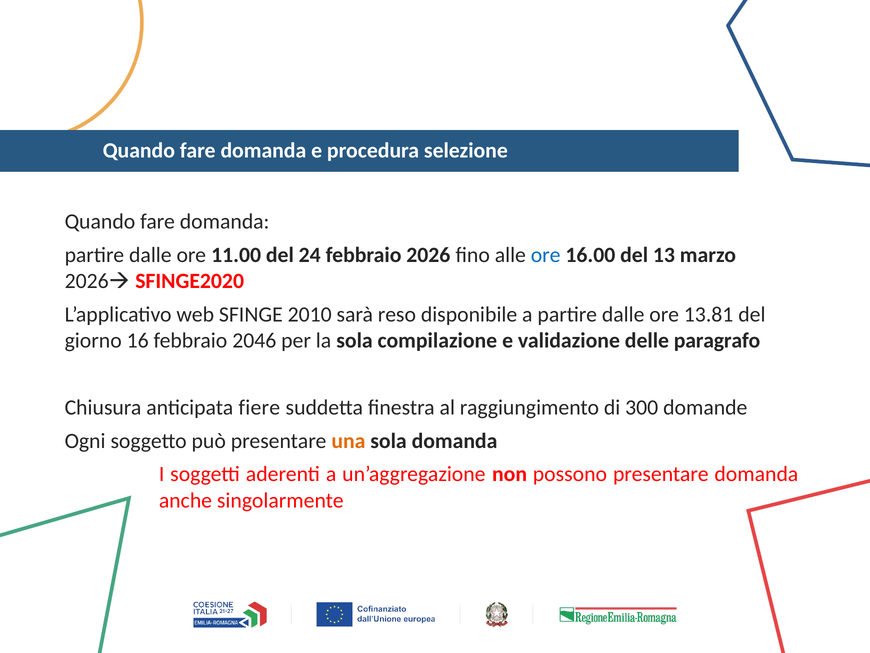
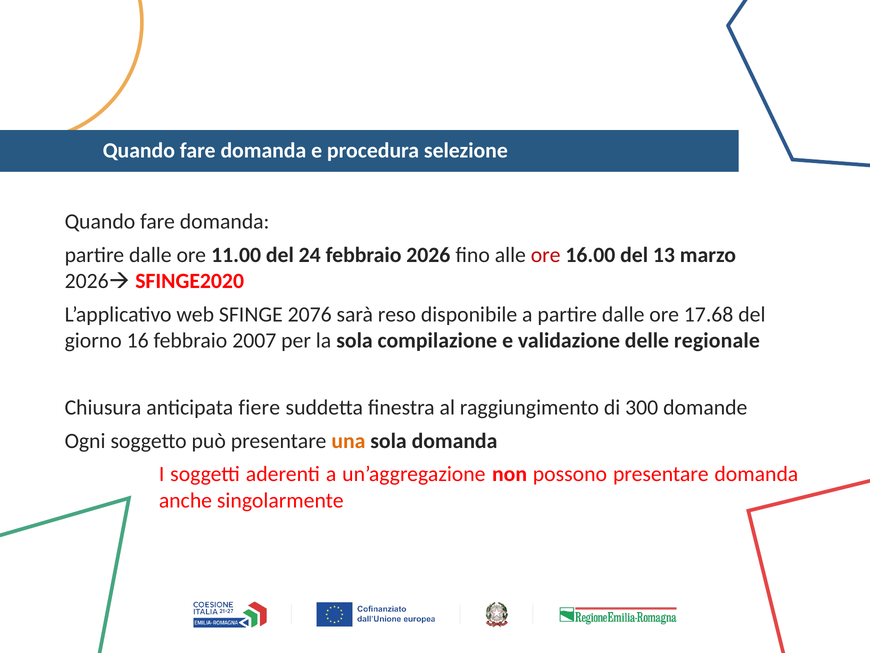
ore at (546, 255) colour: blue -> red
2010: 2010 -> 2076
13.81: 13.81 -> 17.68
2046: 2046 -> 2007
paragrafo: paragrafo -> regionale
